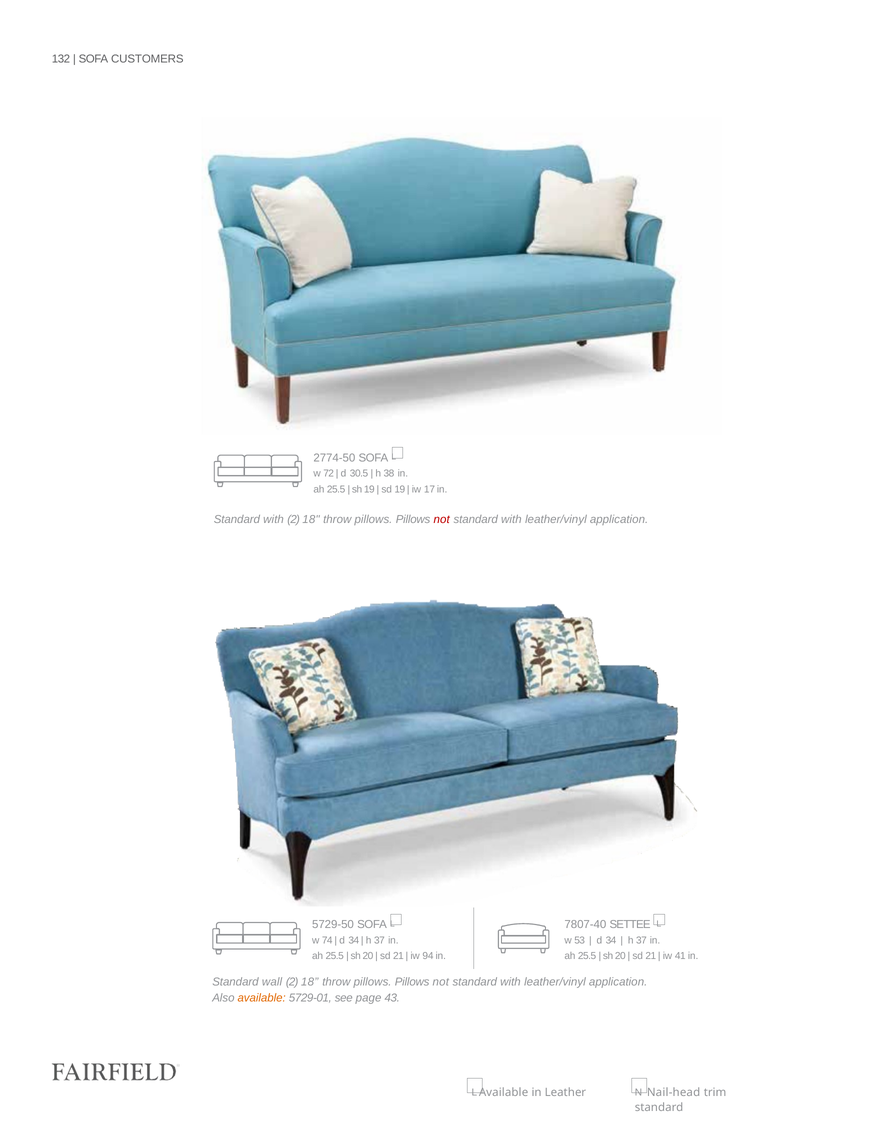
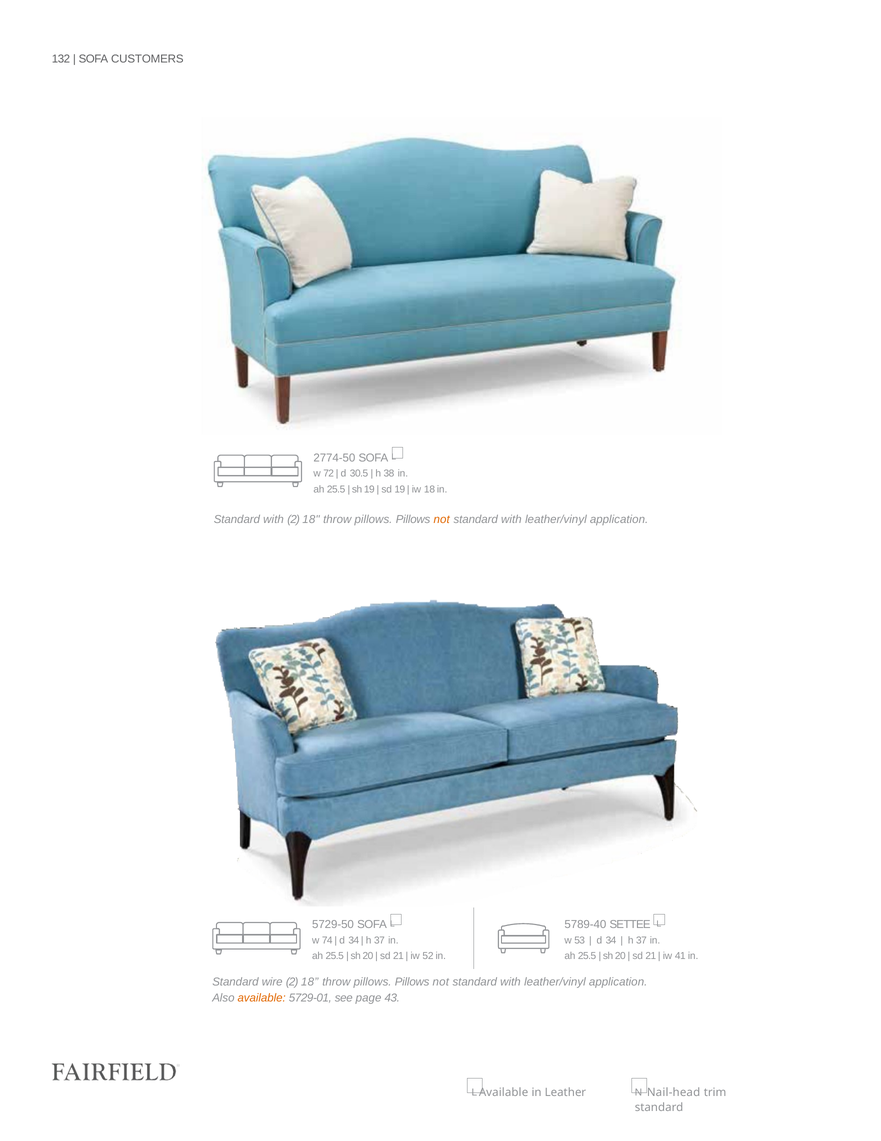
iw 17: 17 -> 18
not at (442, 519) colour: red -> orange
7807-40: 7807-40 -> 5789-40
94: 94 -> 52
wall: wall -> wire
